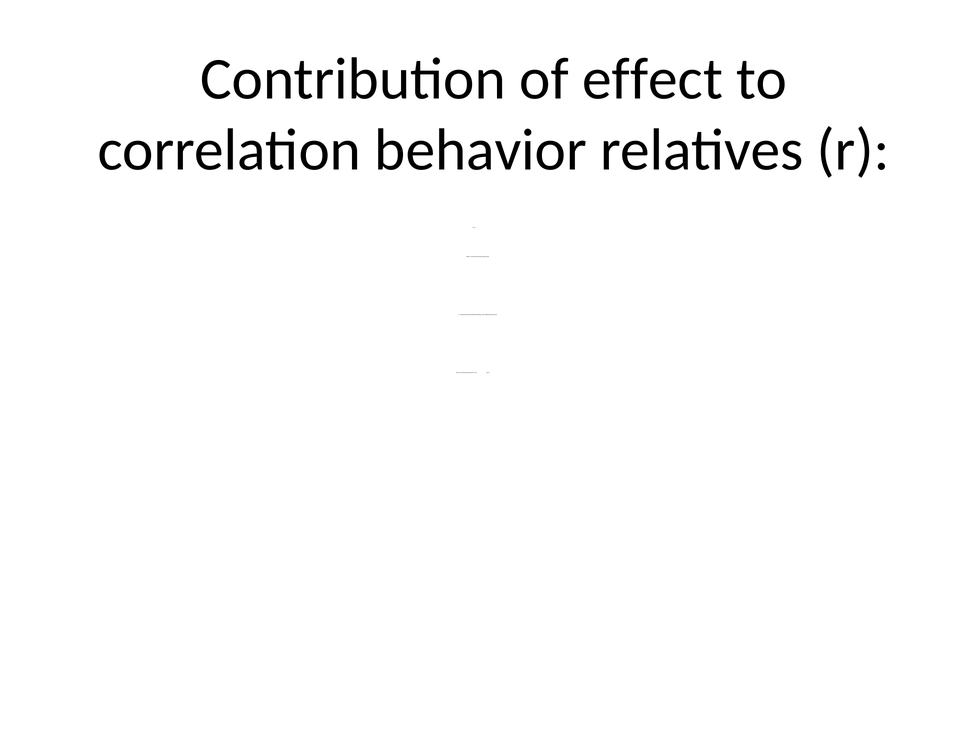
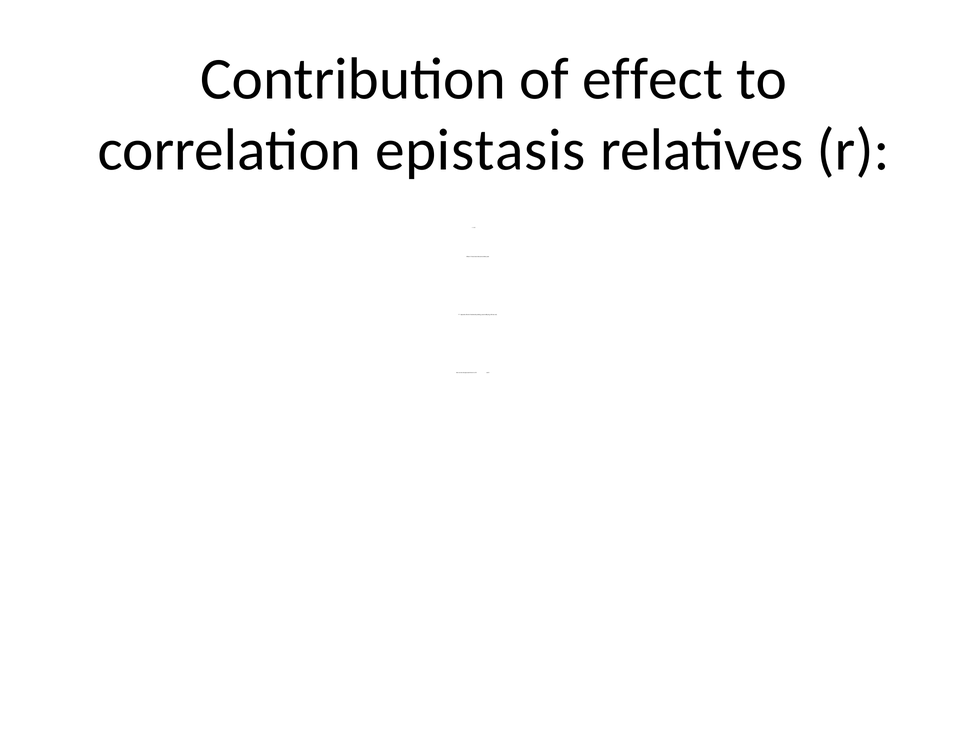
behavior: behavior -> epistasis
